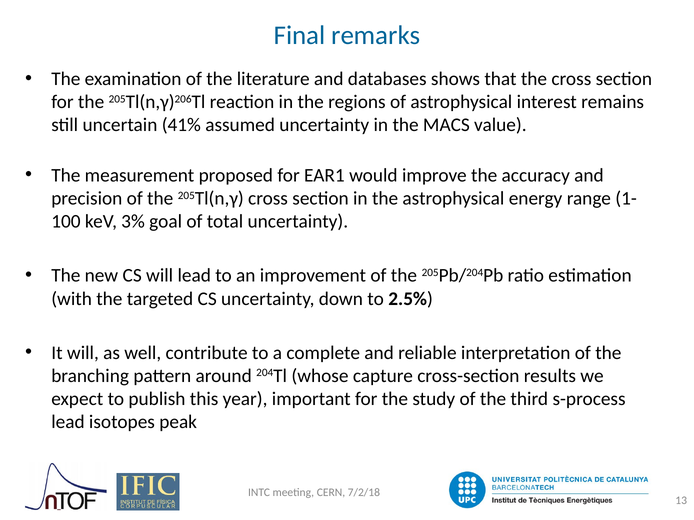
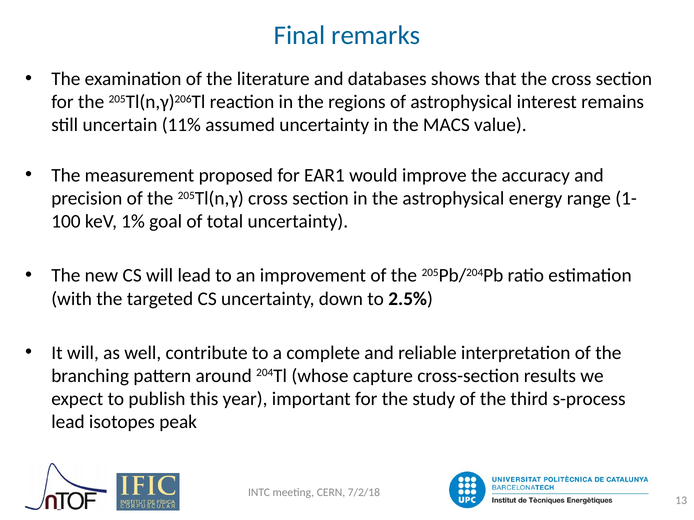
41%: 41% -> 11%
3%: 3% -> 1%
